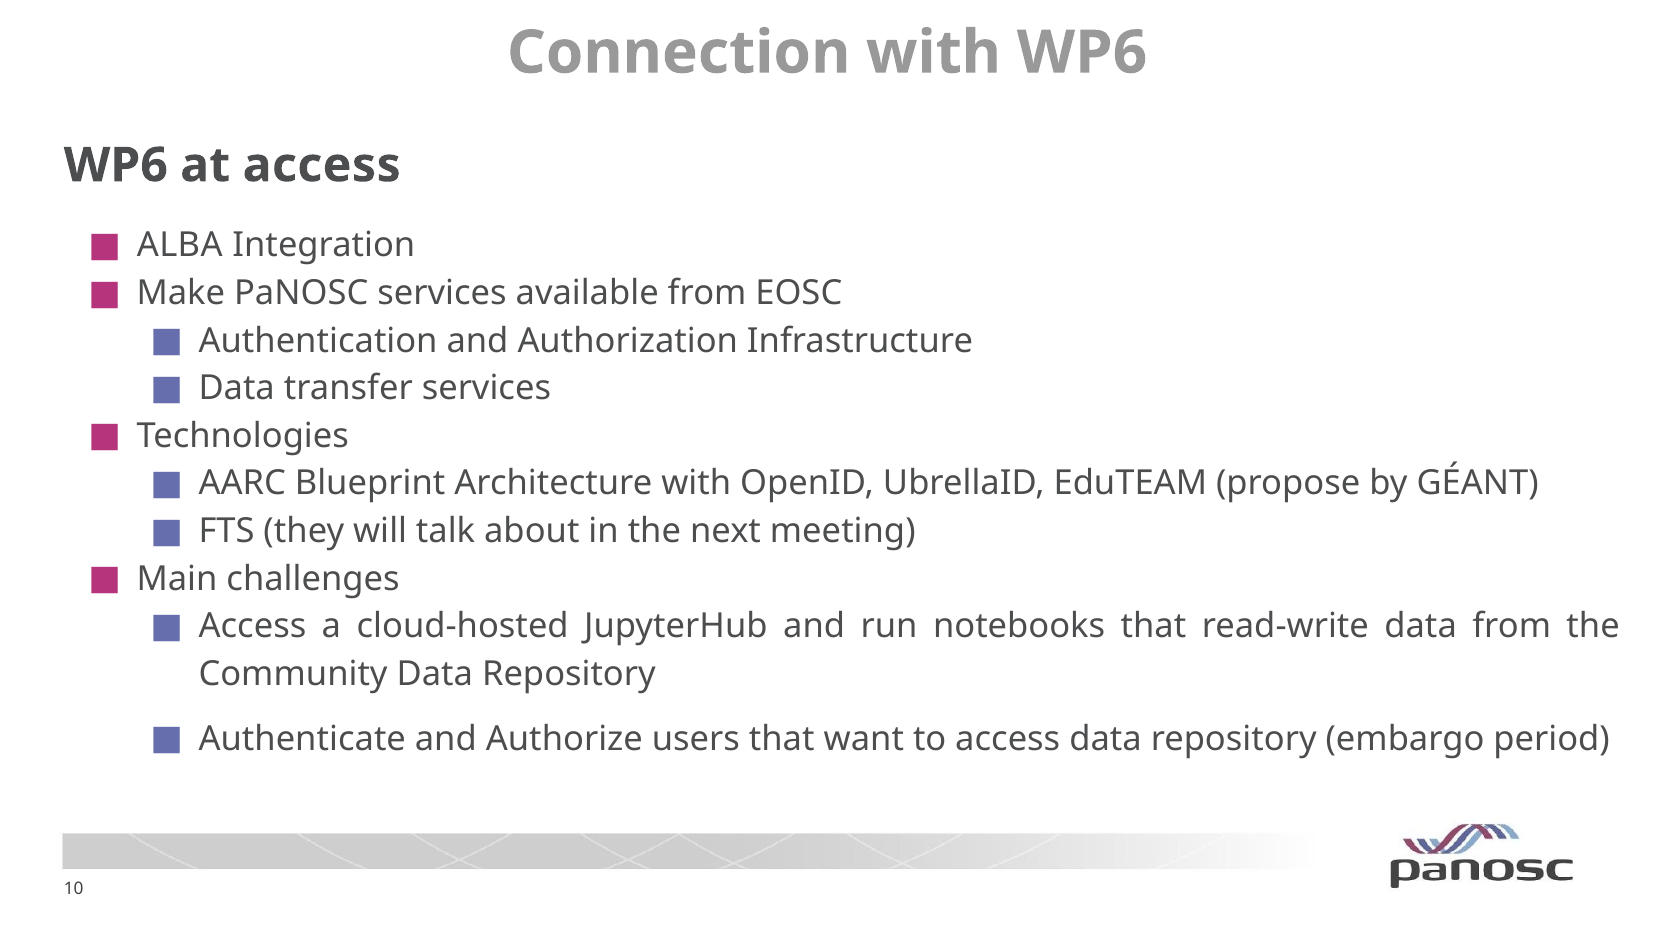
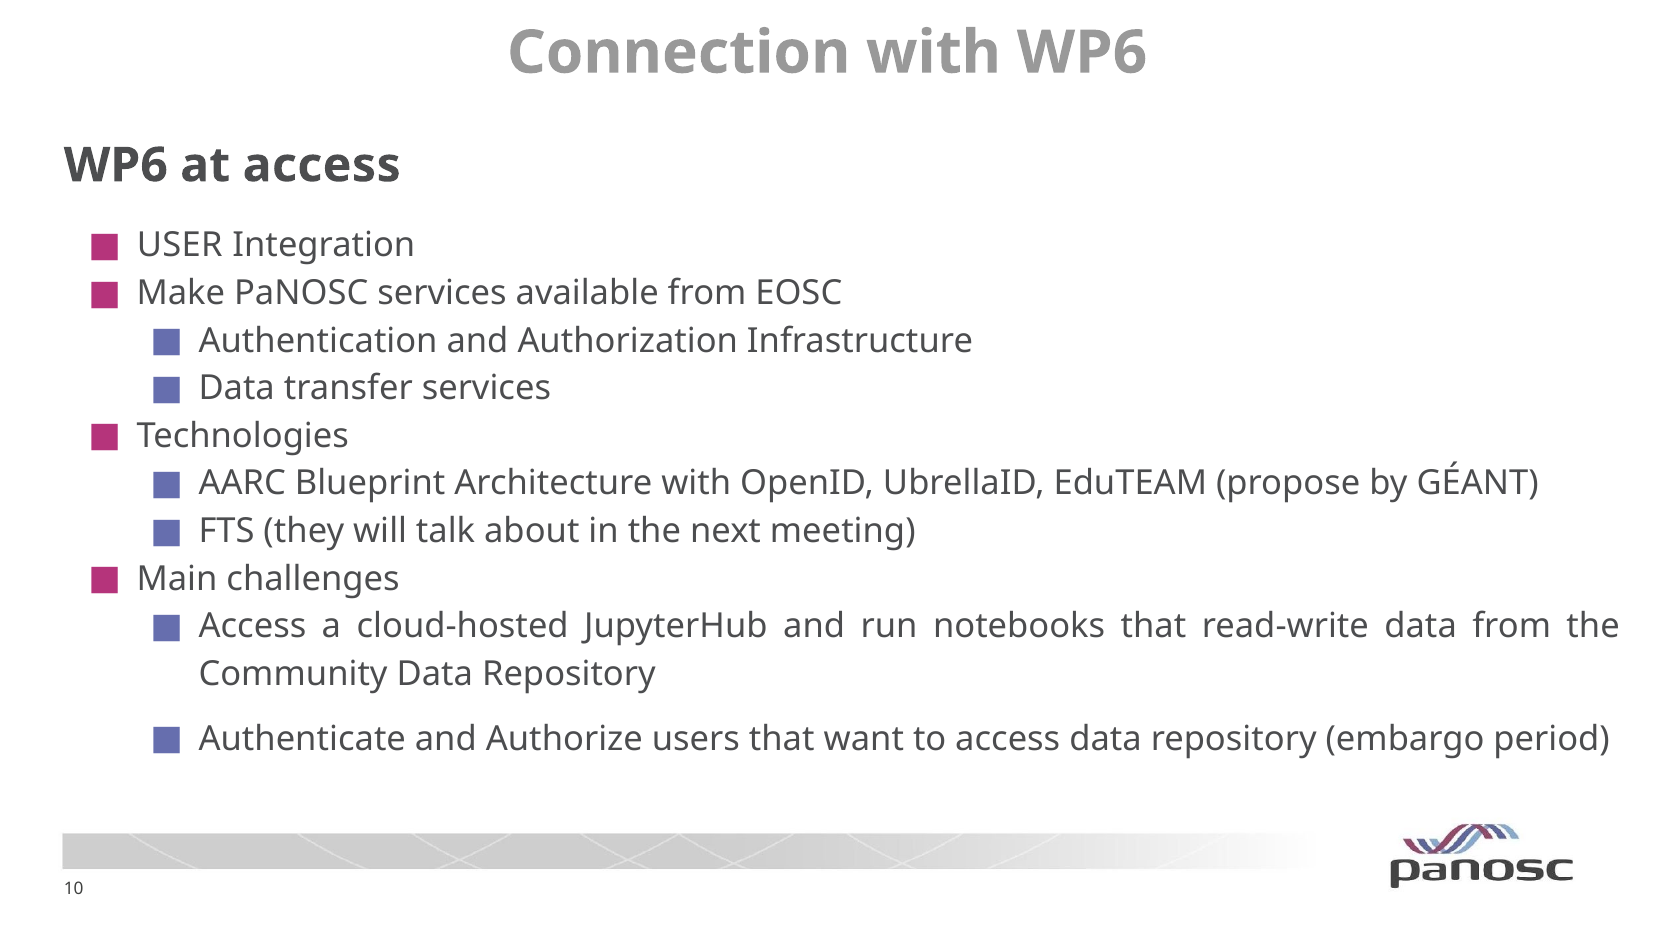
ALBA: ALBA -> USER
